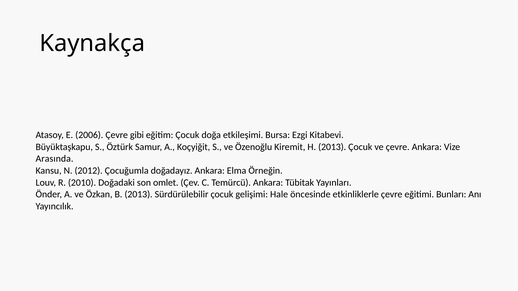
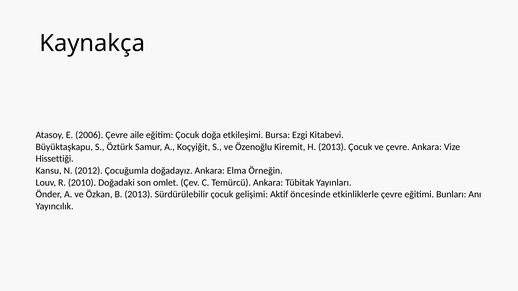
gibi: gibi -> aile
Arasında: Arasında -> Hissettiği
Hale: Hale -> Aktif
